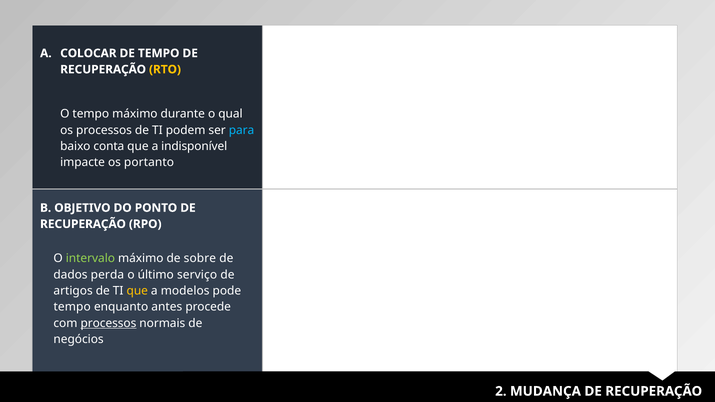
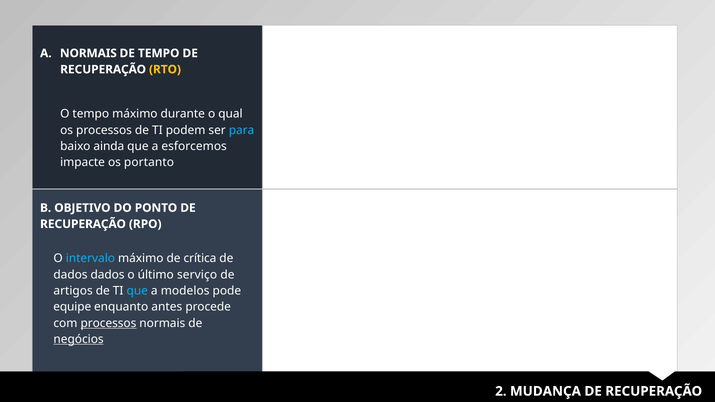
A COLOCAR: COLOCAR -> NORMAIS
conta: conta -> ainda
indisponível: indisponível -> esforcemos
intervalo colour: light green -> light blue
sobre: sobre -> crítica
dados perda: perda -> dados
que at (137, 291) colour: yellow -> light blue
tempo at (72, 307): tempo -> equipe
negócios underline: none -> present
